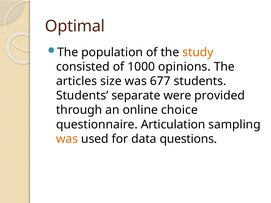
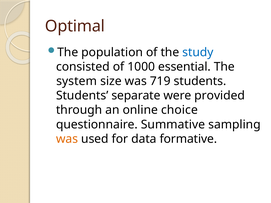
study colour: orange -> blue
opinions: opinions -> essential
articles: articles -> system
677: 677 -> 719
Articulation: Articulation -> Summative
questions: questions -> formative
